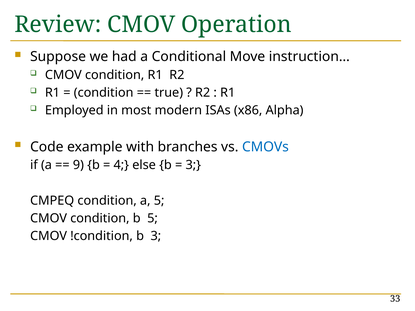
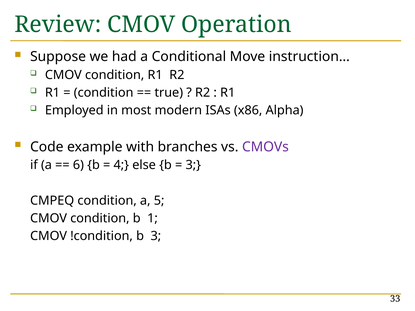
CMOVs colour: blue -> purple
9: 9 -> 6
5 at (153, 219): 5 -> 1
